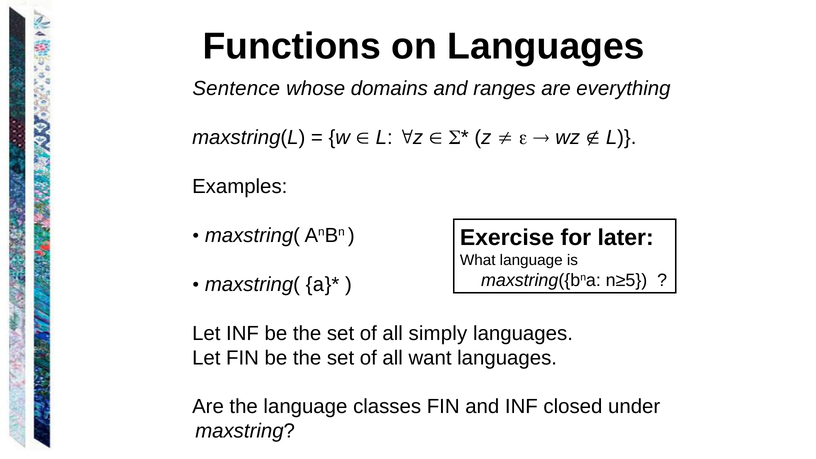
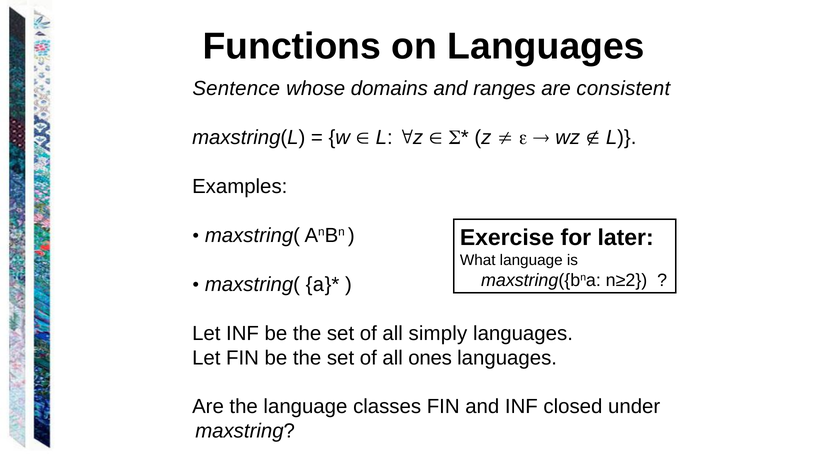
everything: everything -> consistent
n≥5: n≥5 -> n≥2
want: want -> ones
